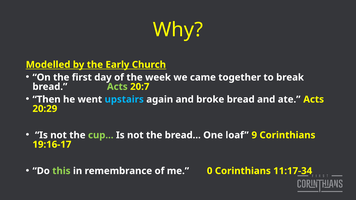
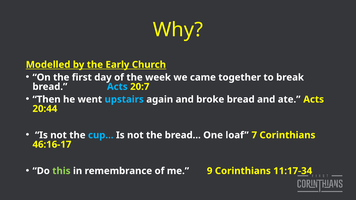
Acts at (117, 87) colour: light green -> light blue
20:29: 20:29 -> 20:44
cup colour: light green -> light blue
9: 9 -> 7
19:16-17: 19:16-17 -> 46:16-17
0: 0 -> 9
